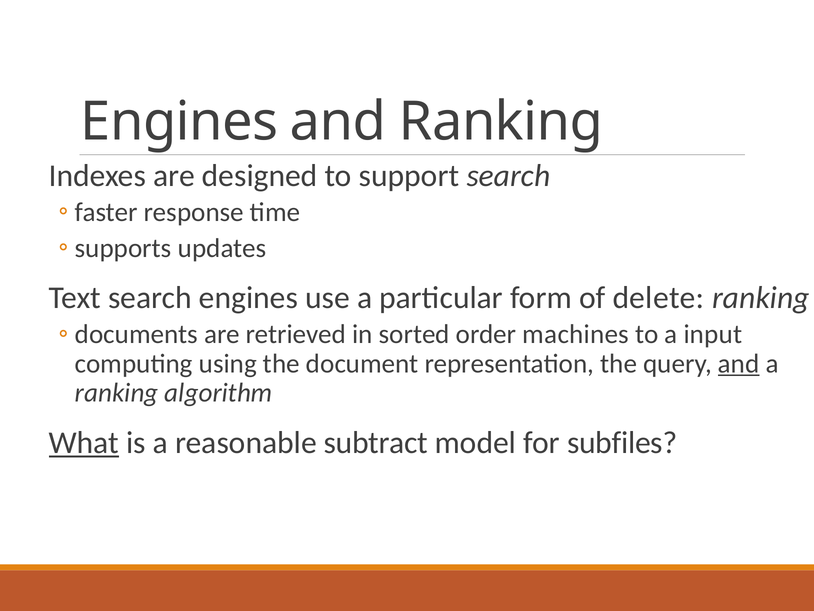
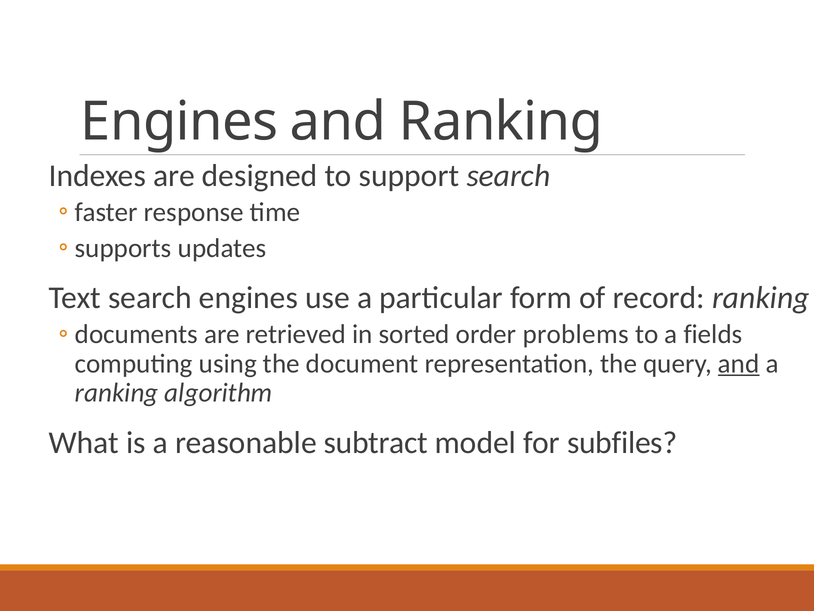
delete: delete -> record
machines: machines -> problems
input: input -> fields
What underline: present -> none
